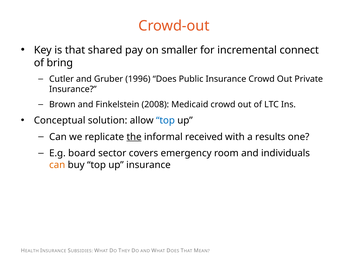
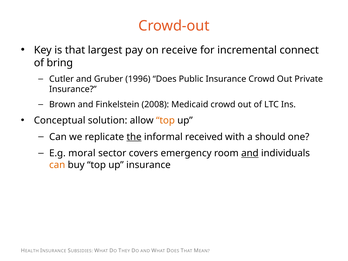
shared: shared -> largest
smaller: smaller -> receive
top at (165, 120) colour: blue -> orange
results: results -> should
board: board -> moral
and at (250, 153) underline: none -> present
